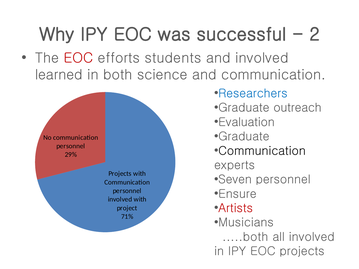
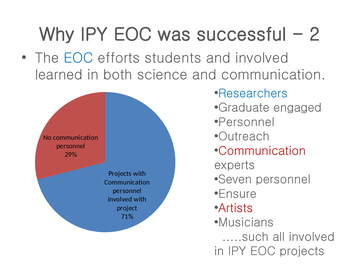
EOC at (78, 58) colour: red -> blue
outreach: outreach -> engaged
Evaluation at (247, 122): Evaluation -> Personnel
Graduate at (244, 137): Graduate -> Outreach
Communication at (262, 151) colour: black -> red
.....both: .....both -> .....such
